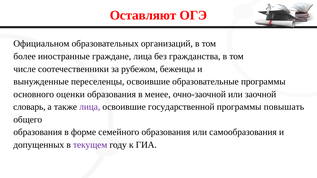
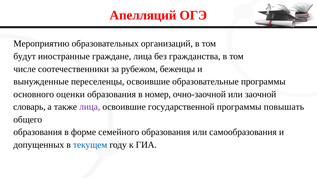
Оставляют: Оставляют -> Апелляций
Официальном: Официальном -> Мероприятию
более: более -> будут
менее: менее -> номер
текущем colour: purple -> blue
